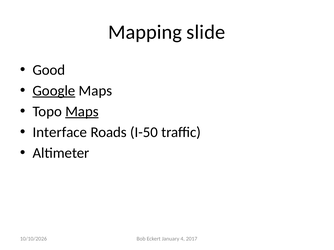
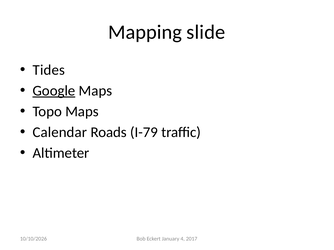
Good: Good -> Tides
Maps at (82, 112) underline: present -> none
Interface: Interface -> Calendar
I-50: I-50 -> I-79
